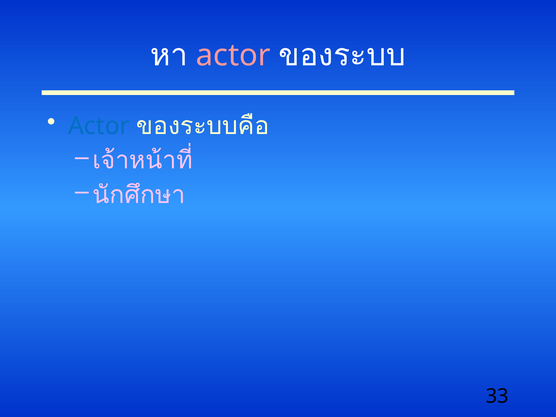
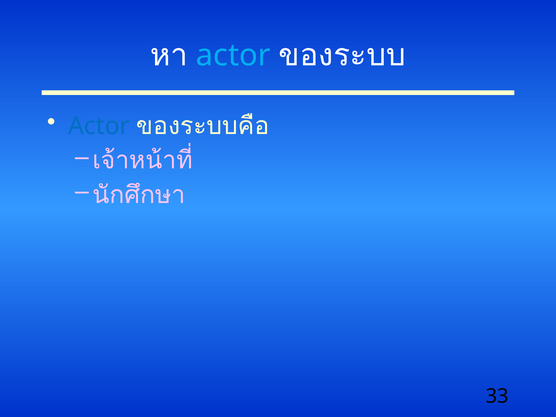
actor at (233, 55) colour: pink -> light blue
